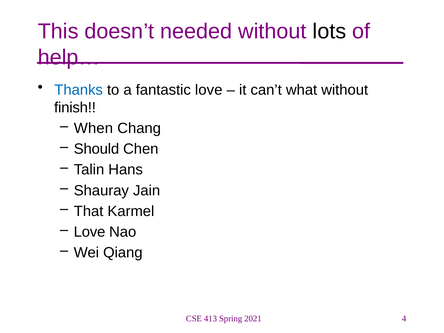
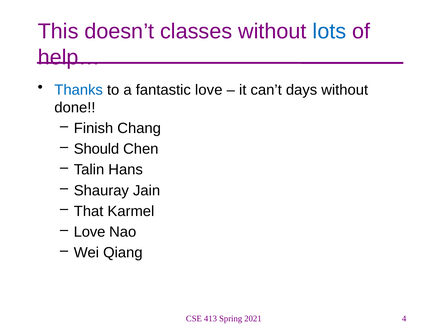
needed: needed -> classes
lots colour: black -> blue
what: what -> days
finish: finish -> done
When: When -> Finish
